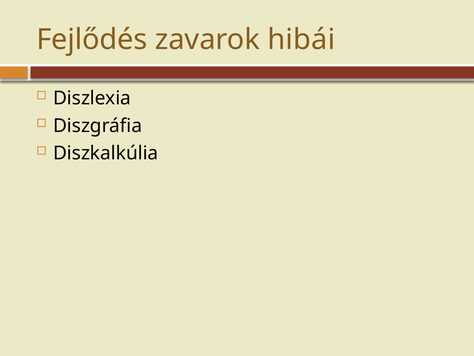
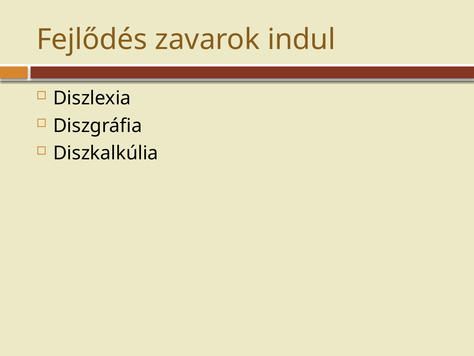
hibái: hibái -> indul
